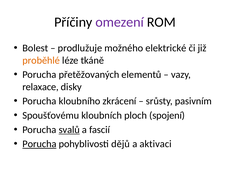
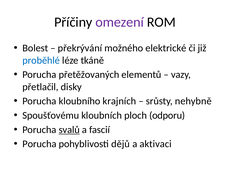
prodlužuje: prodlužuje -> překrývání
proběhlé colour: orange -> blue
relaxace: relaxace -> přetlačil
zkrácení: zkrácení -> krajních
pasivním: pasivním -> nehybně
spojení: spojení -> odporu
Porucha at (39, 144) underline: present -> none
